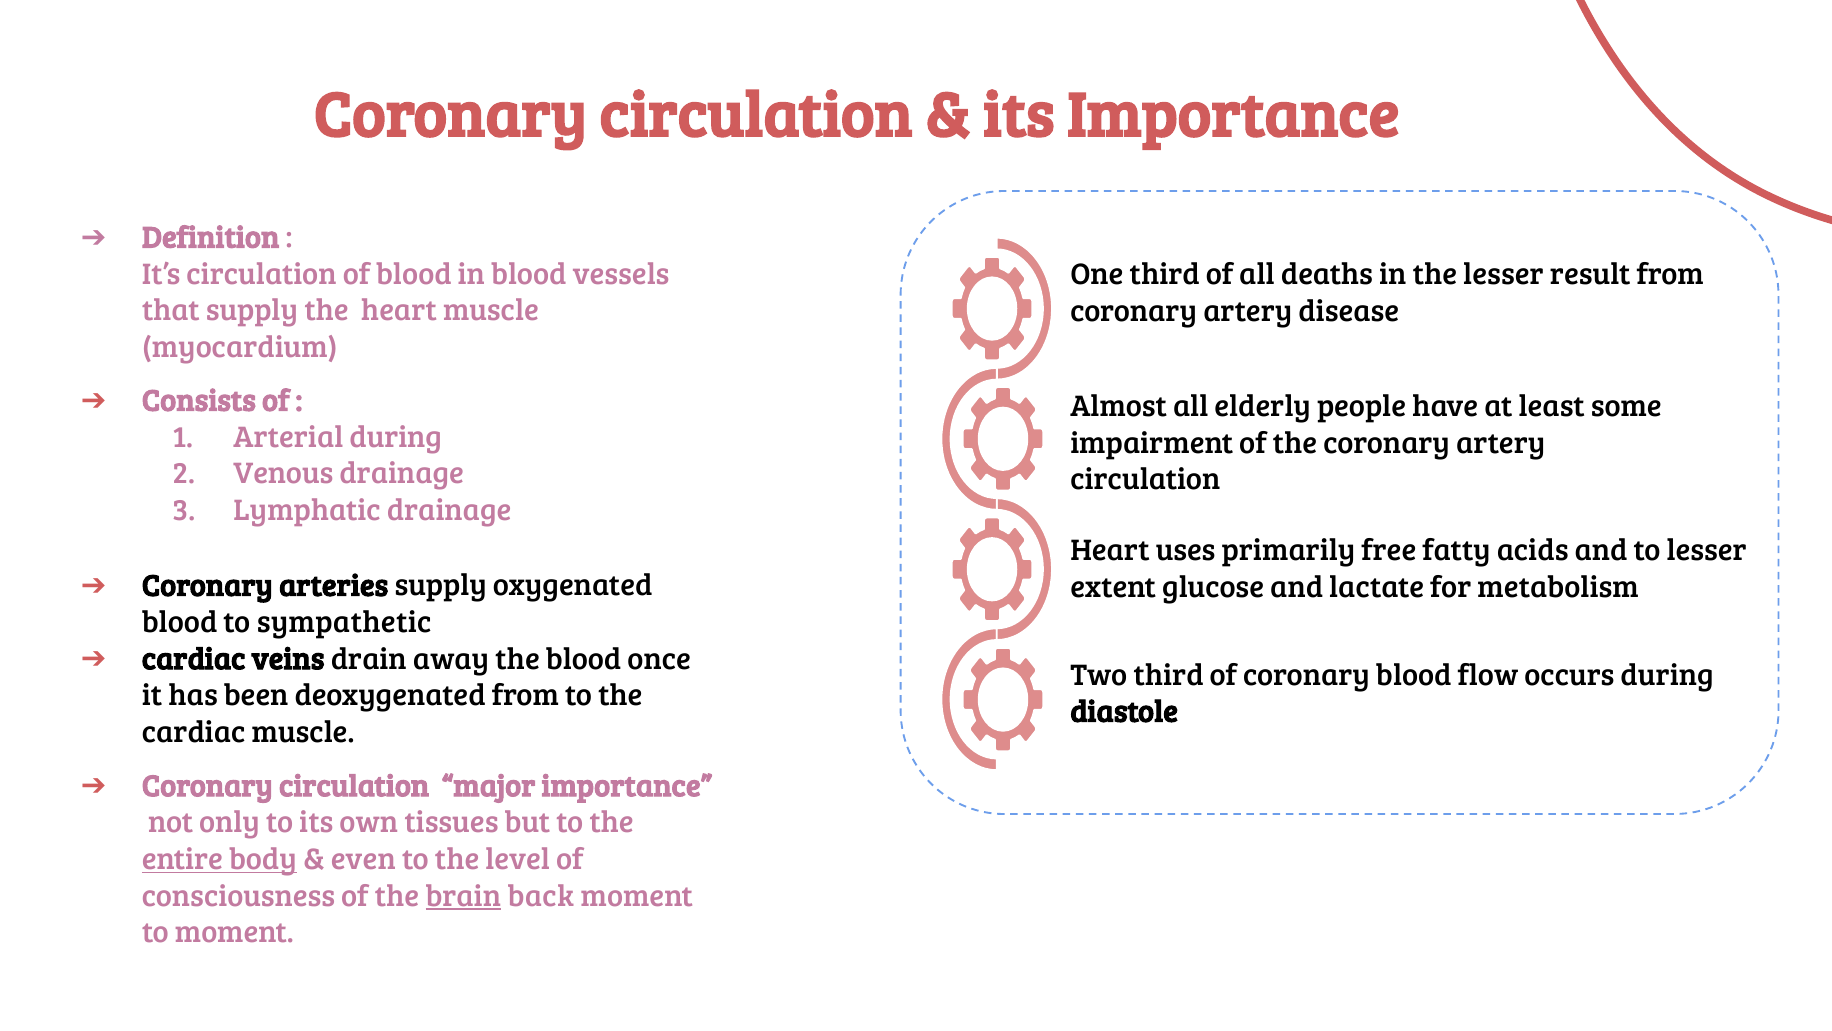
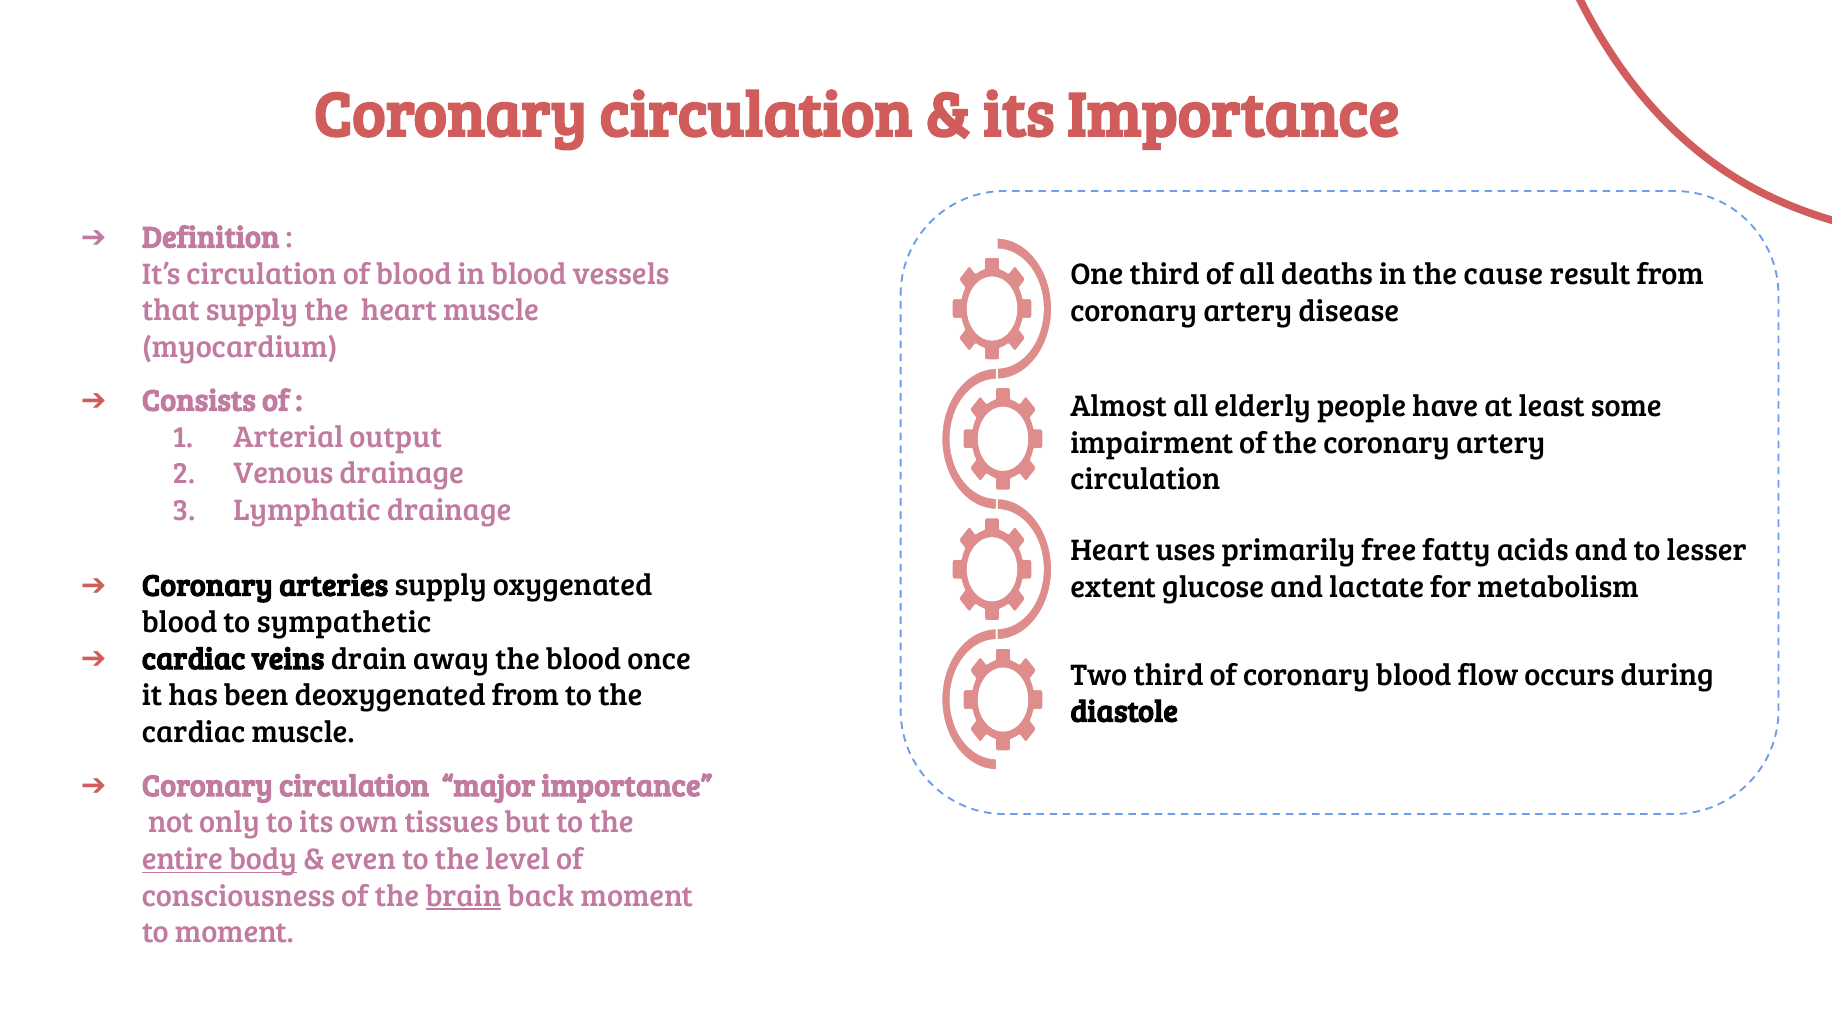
the lesser: lesser -> cause
Arterial during: during -> output
